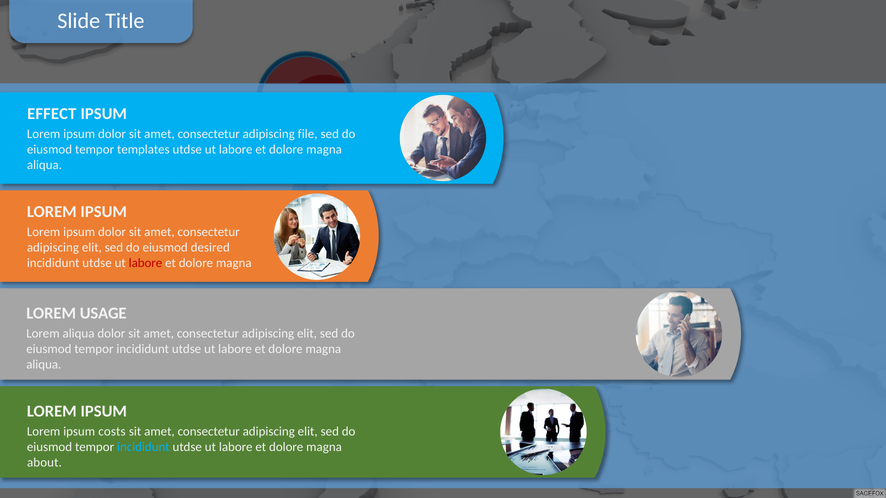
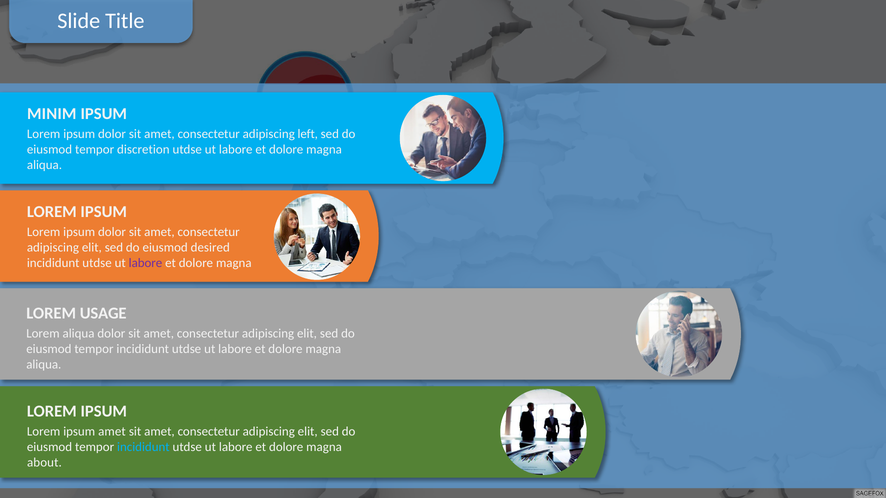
EFFECT: EFFECT -> MINIM
file: file -> left
templates: templates -> discretion
labore at (145, 263) colour: red -> purple
ipsum costs: costs -> amet
